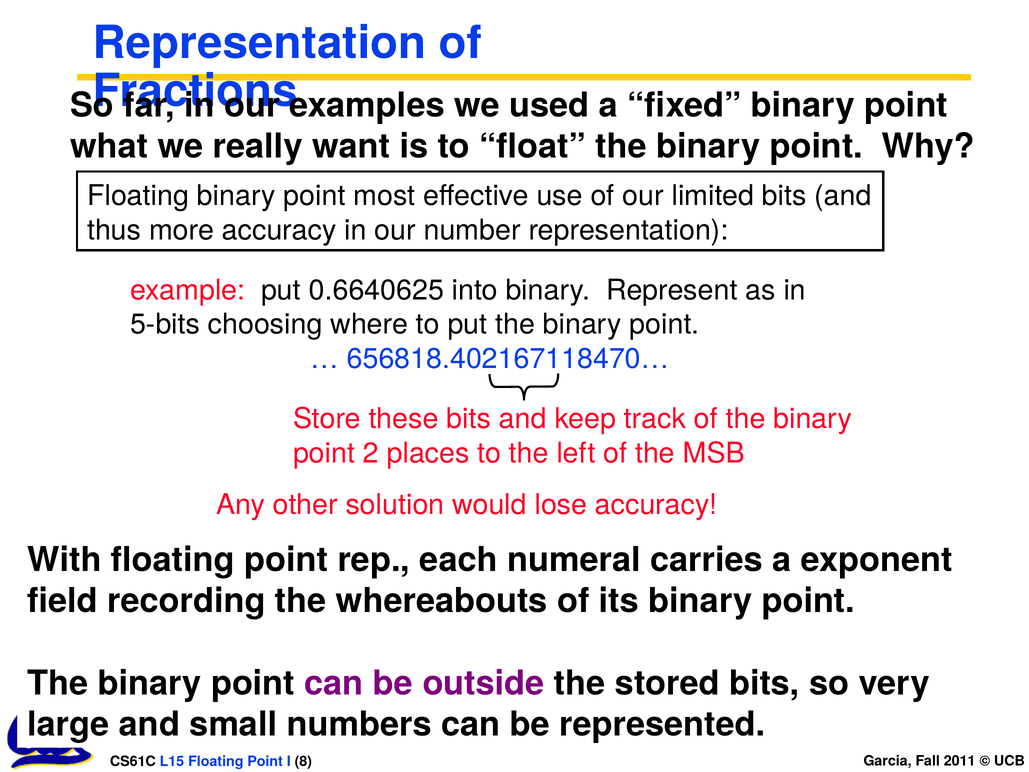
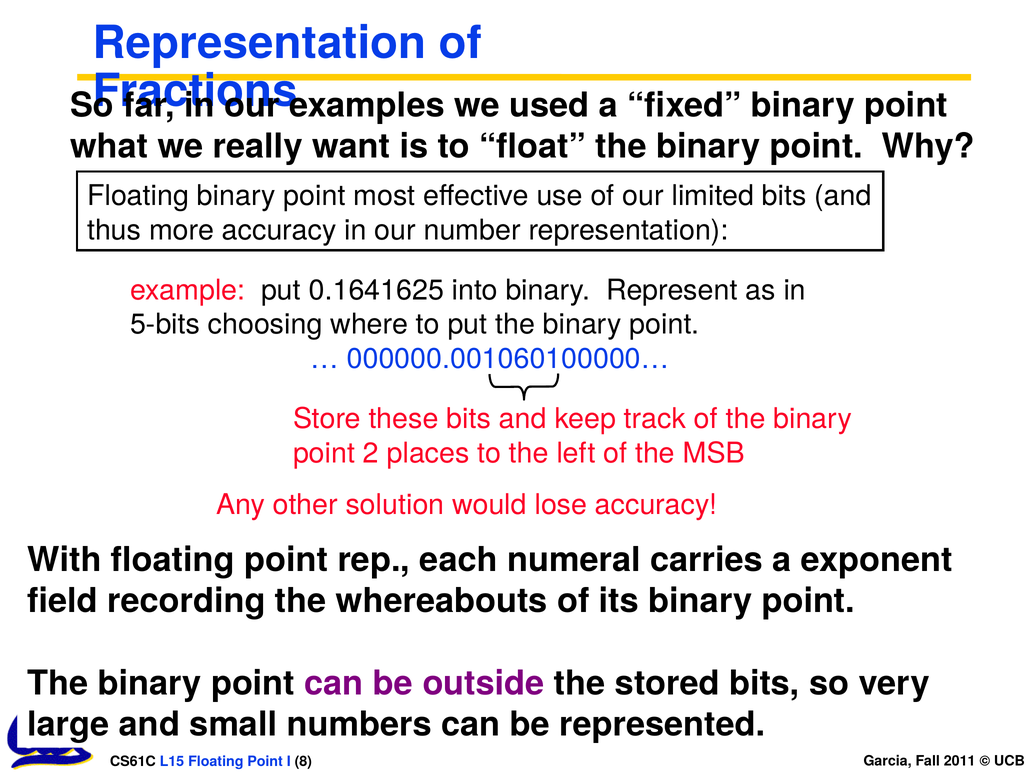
0.6640625: 0.6640625 -> 0.1641625
656818.402167118470…: 656818.402167118470… -> 000000.001060100000…
